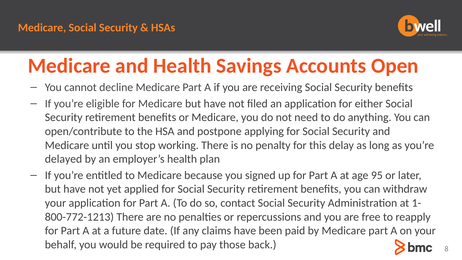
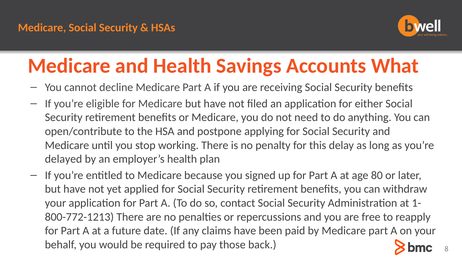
Open: Open -> What
95: 95 -> 80
